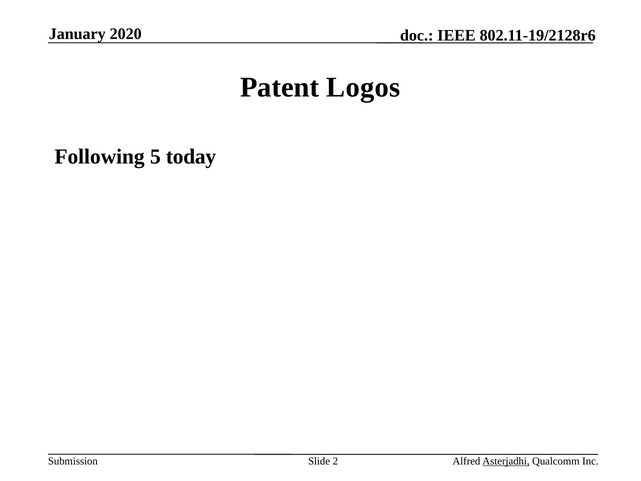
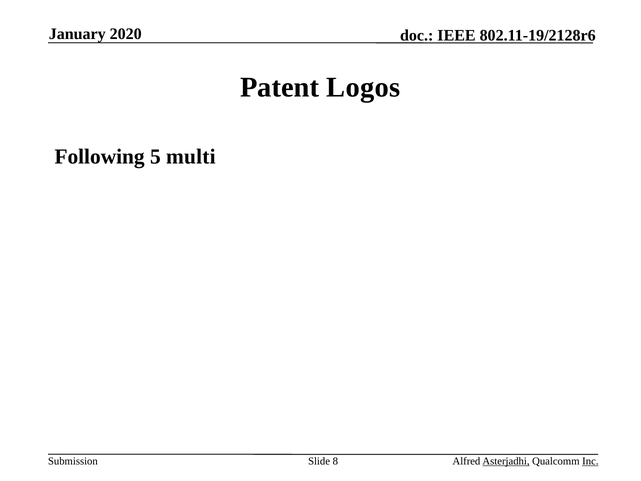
today: today -> multi
2: 2 -> 8
Inc underline: none -> present
